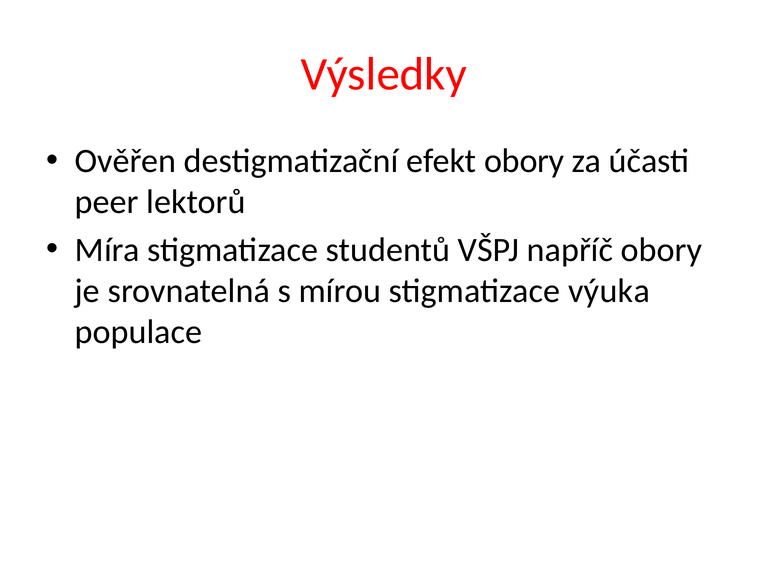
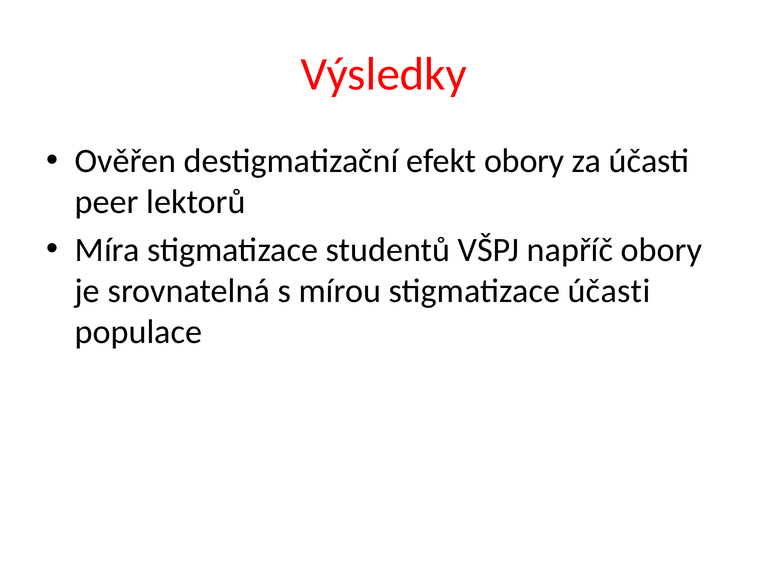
stigmatizace výuka: výuka -> účasti
